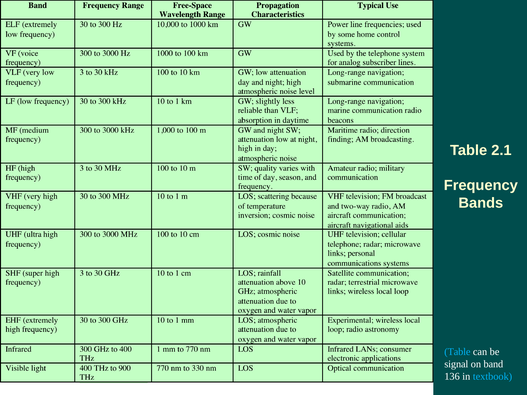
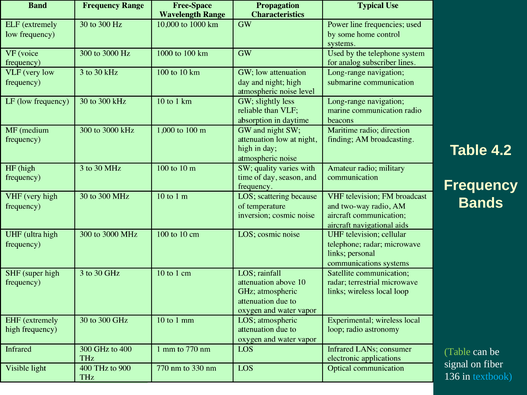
2.1: 2.1 -> 4.2
Table at (457, 352) colour: light blue -> light green
band: band -> fiber
